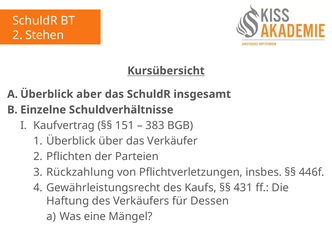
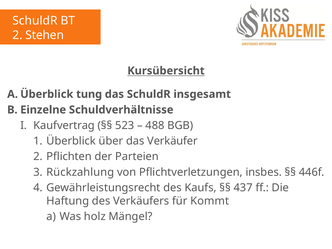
aber: aber -> tung
151: 151 -> 523
383: 383 -> 488
431: 431 -> 437
Dessen: Dessen -> Kommt
eine: eine -> holz
